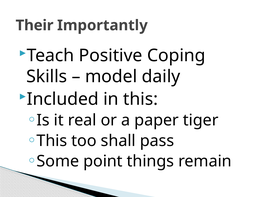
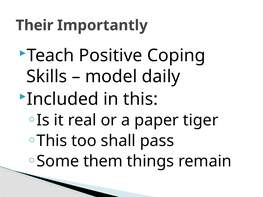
point: point -> them
